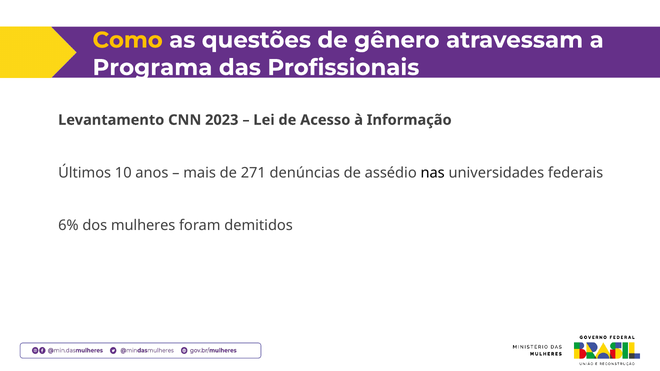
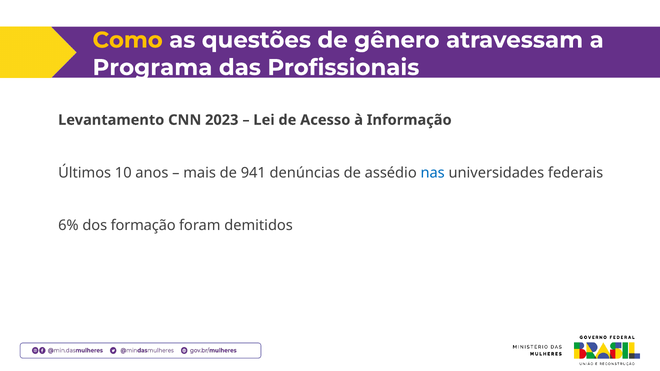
271: 271 -> 941
nas colour: black -> blue
mulheres: mulheres -> formação
